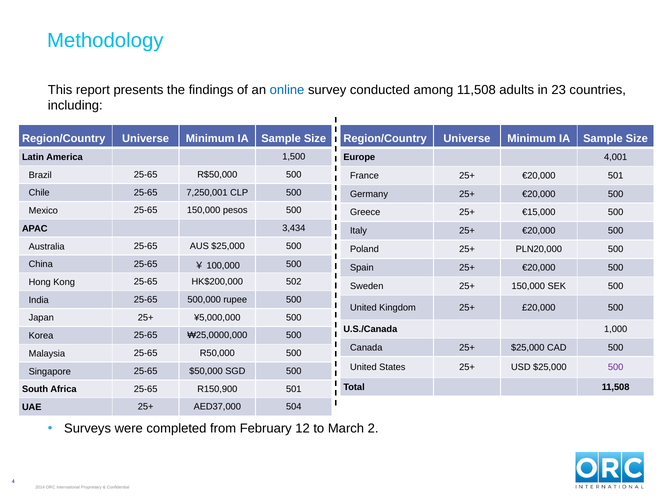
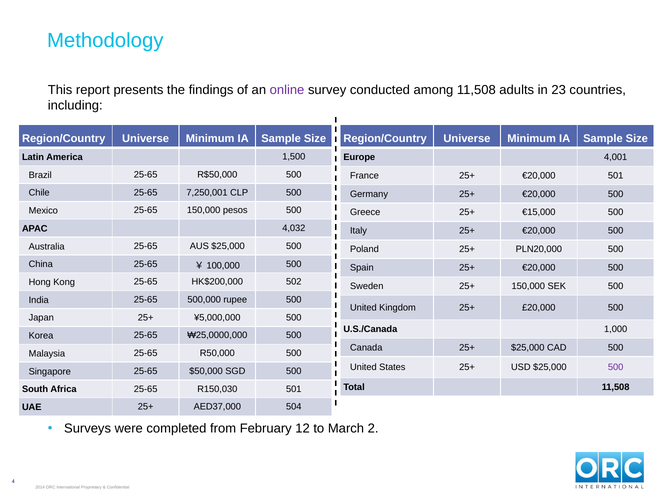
online colour: blue -> purple
3,434: 3,434 -> 4,032
R150,900: R150,900 -> R150,030
